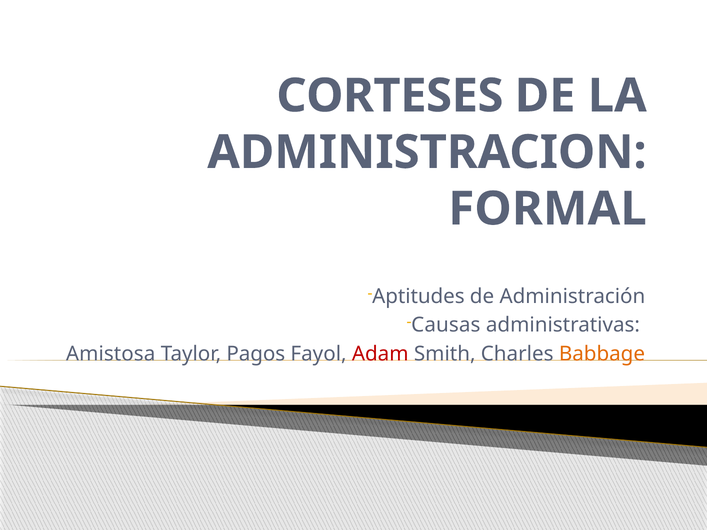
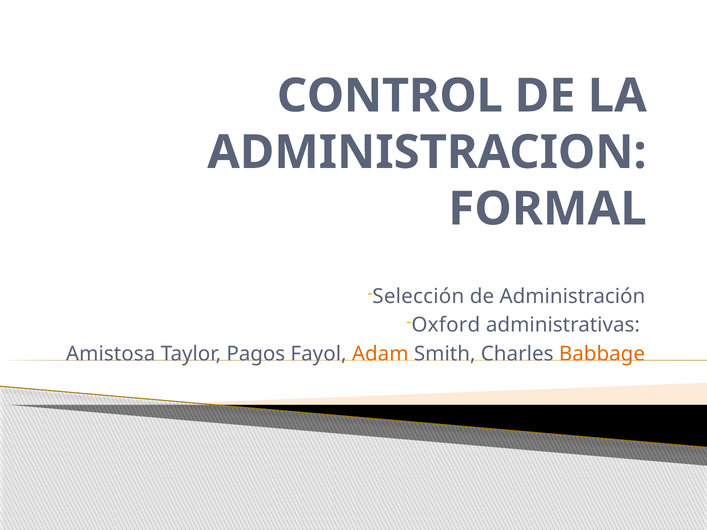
CORTESES: CORTESES -> CONTROL
Aptitudes: Aptitudes -> Selección
Causas: Causas -> Oxford
Adam colour: red -> orange
